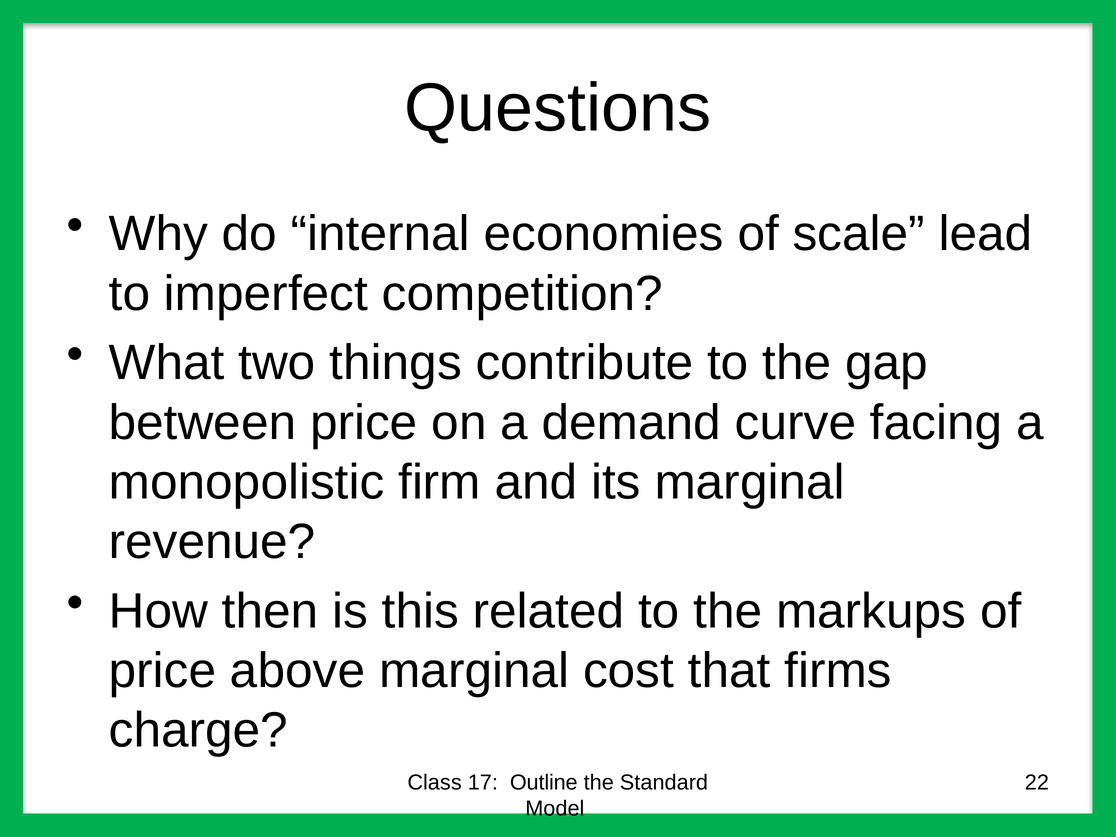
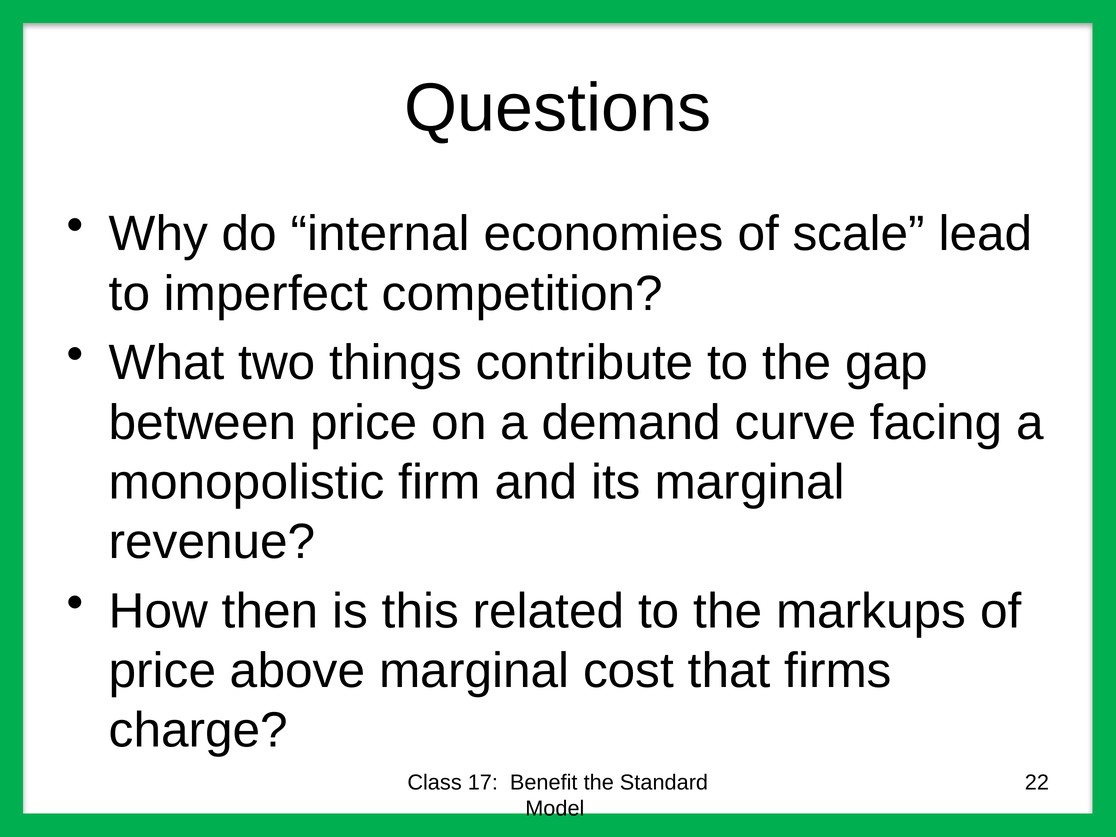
Outline: Outline -> Benefit
